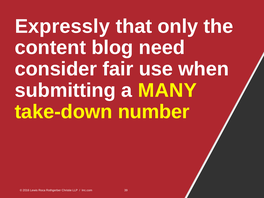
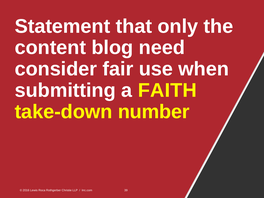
Expressly: Expressly -> Statement
MANY: MANY -> FAITH
